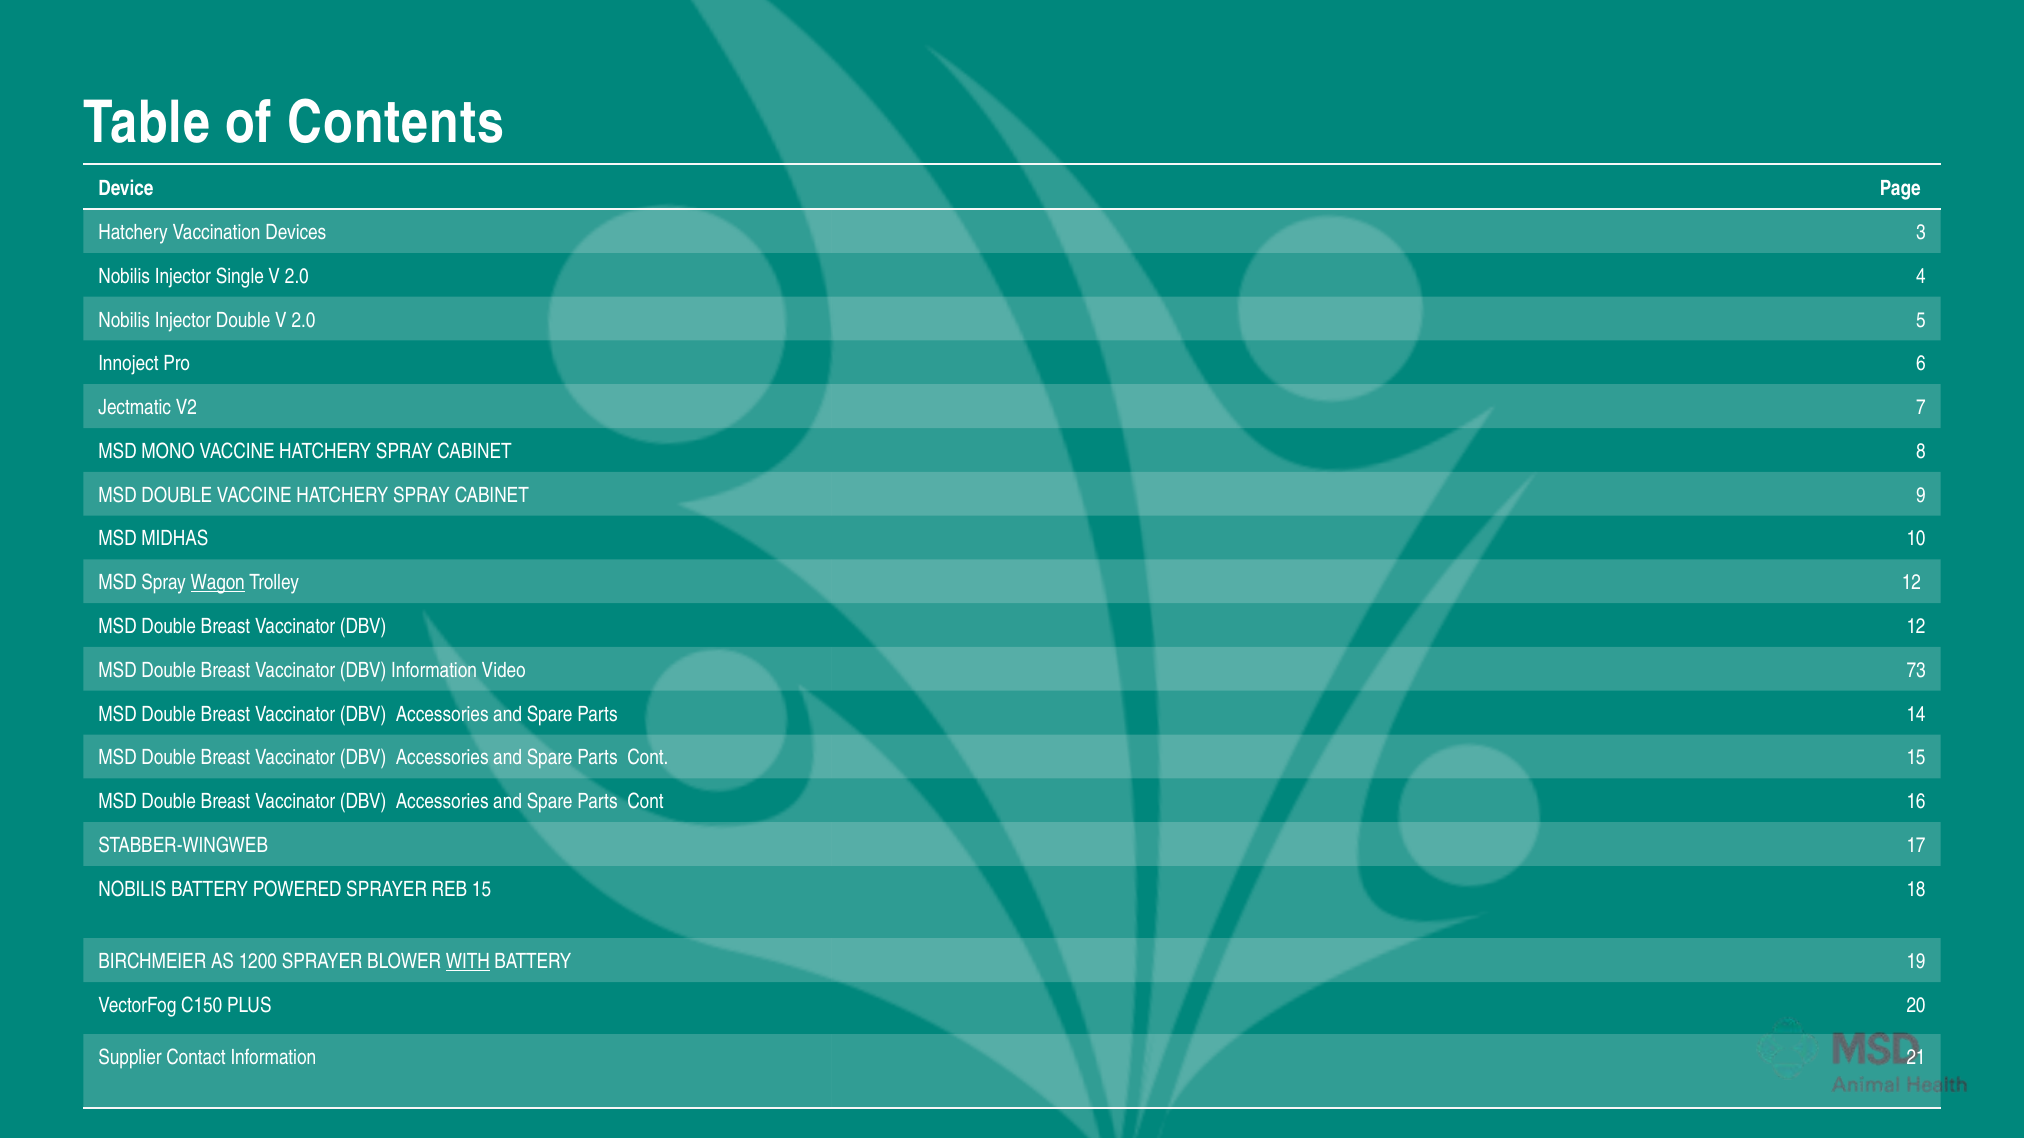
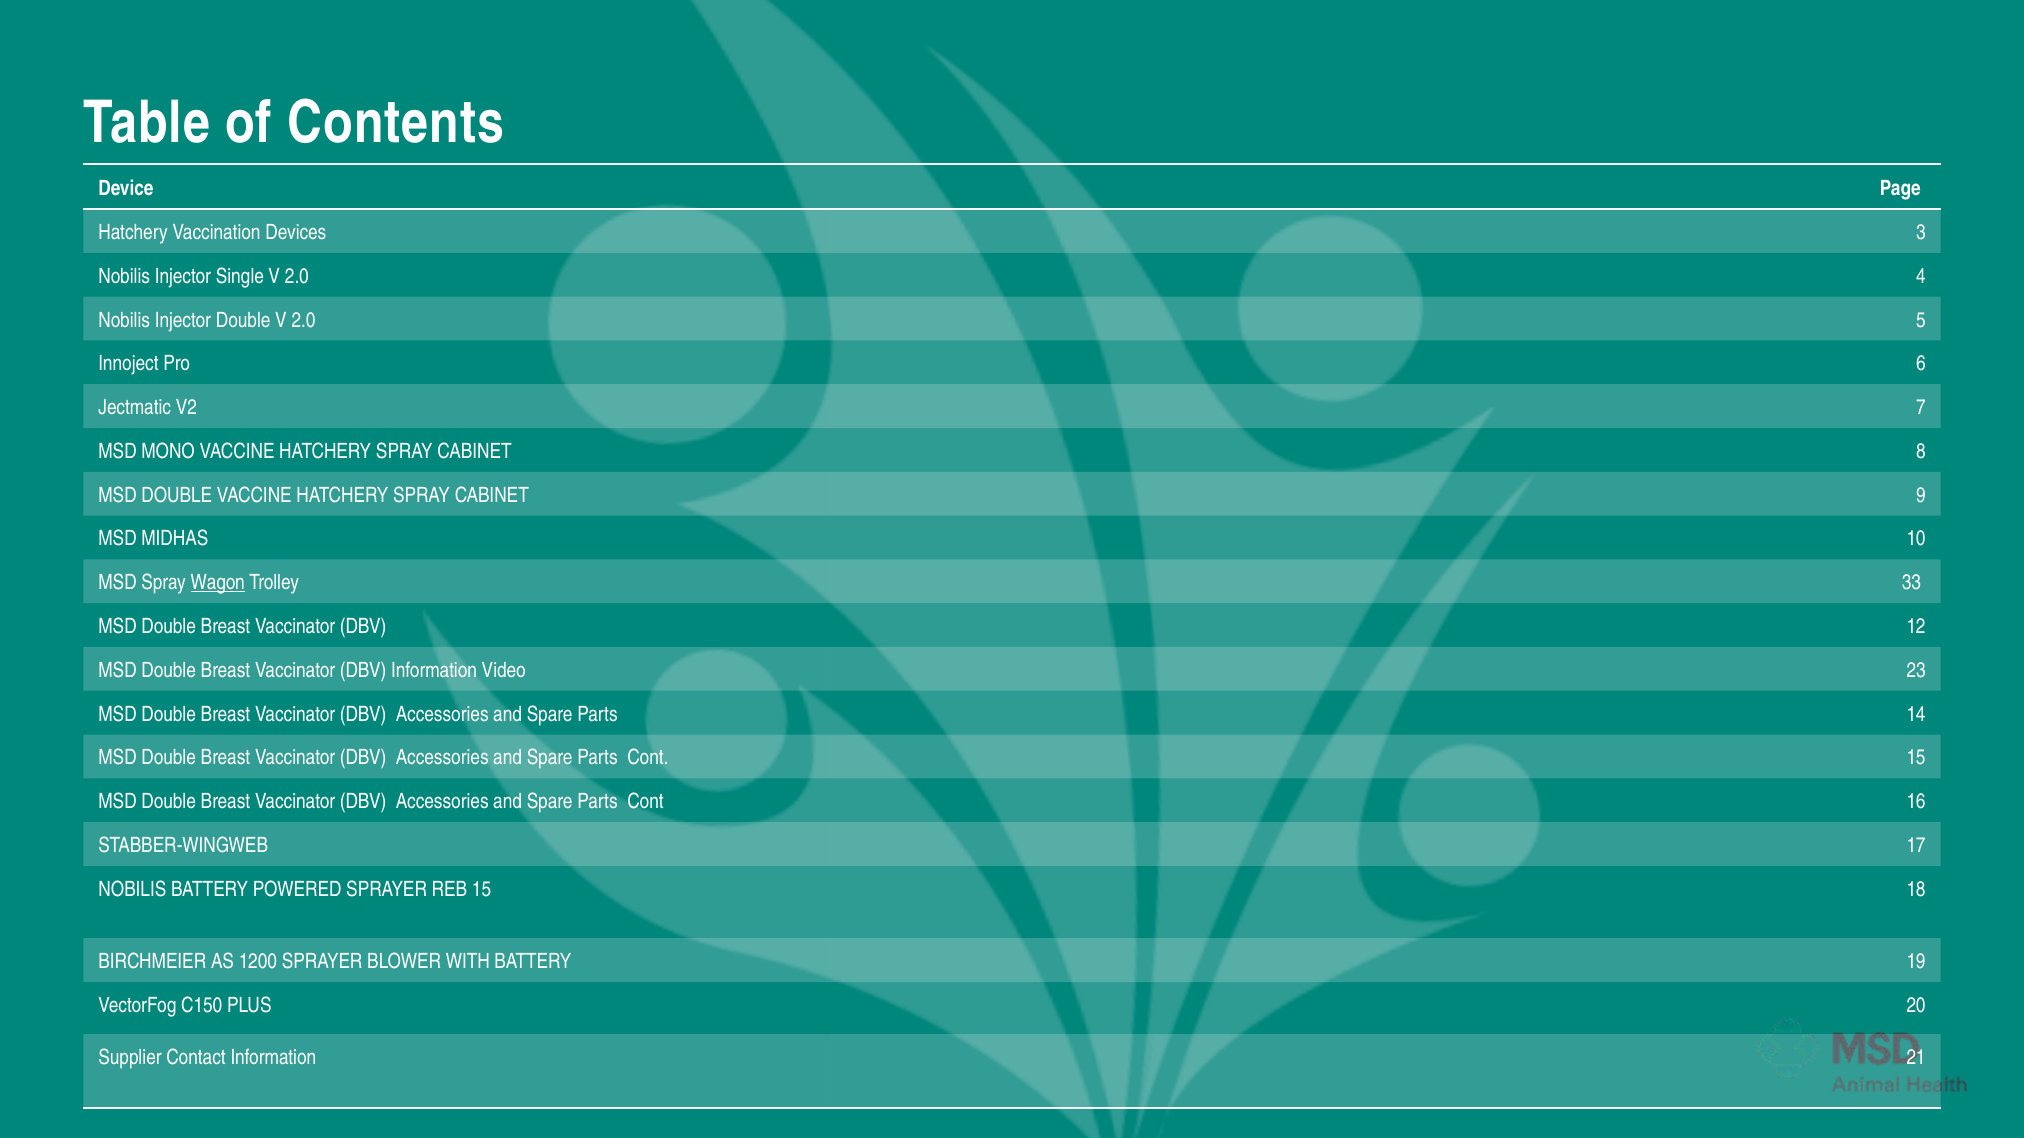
Trolley 12: 12 -> 33
73: 73 -> 23
WITH underline: present -> none
